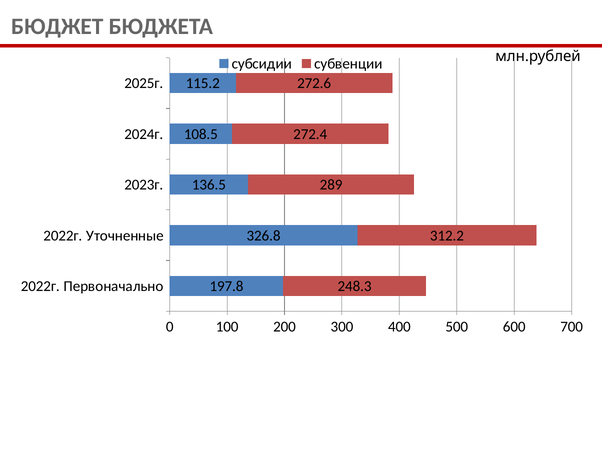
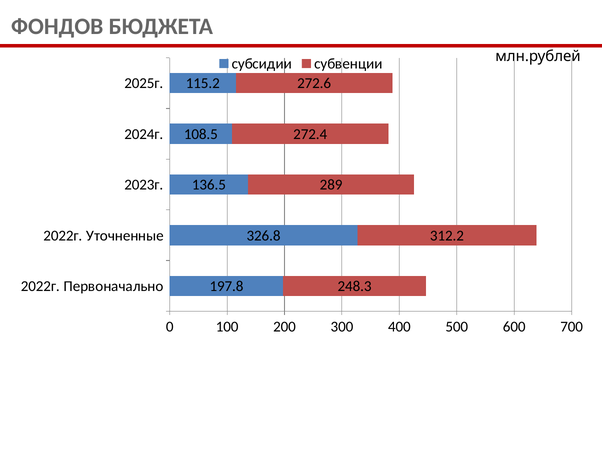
БЮДЖЕТ: БЮДЖЕТ -> ФОНДОВ
